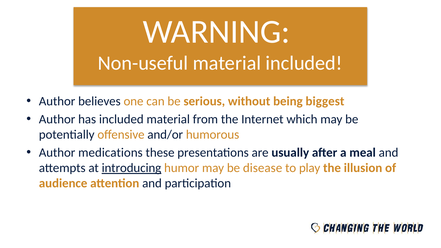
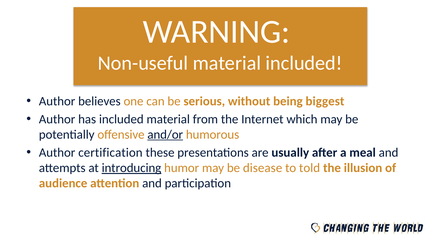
and/or underline: none -> present
medications: medications -> certification
play: play -> told
